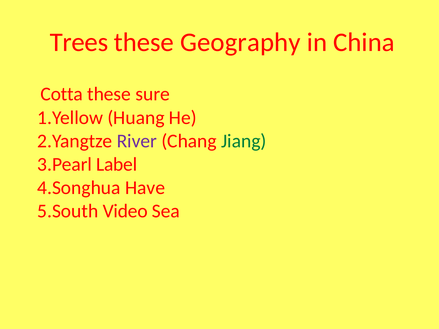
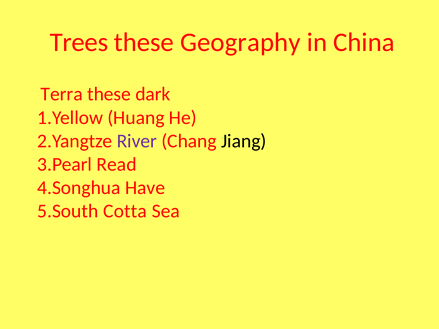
Cotta: Cotta -> Terra
sure: sure -> dark
Jiang colour: green -> black
Label: Label -> Read
Video: Video -> Cotta
